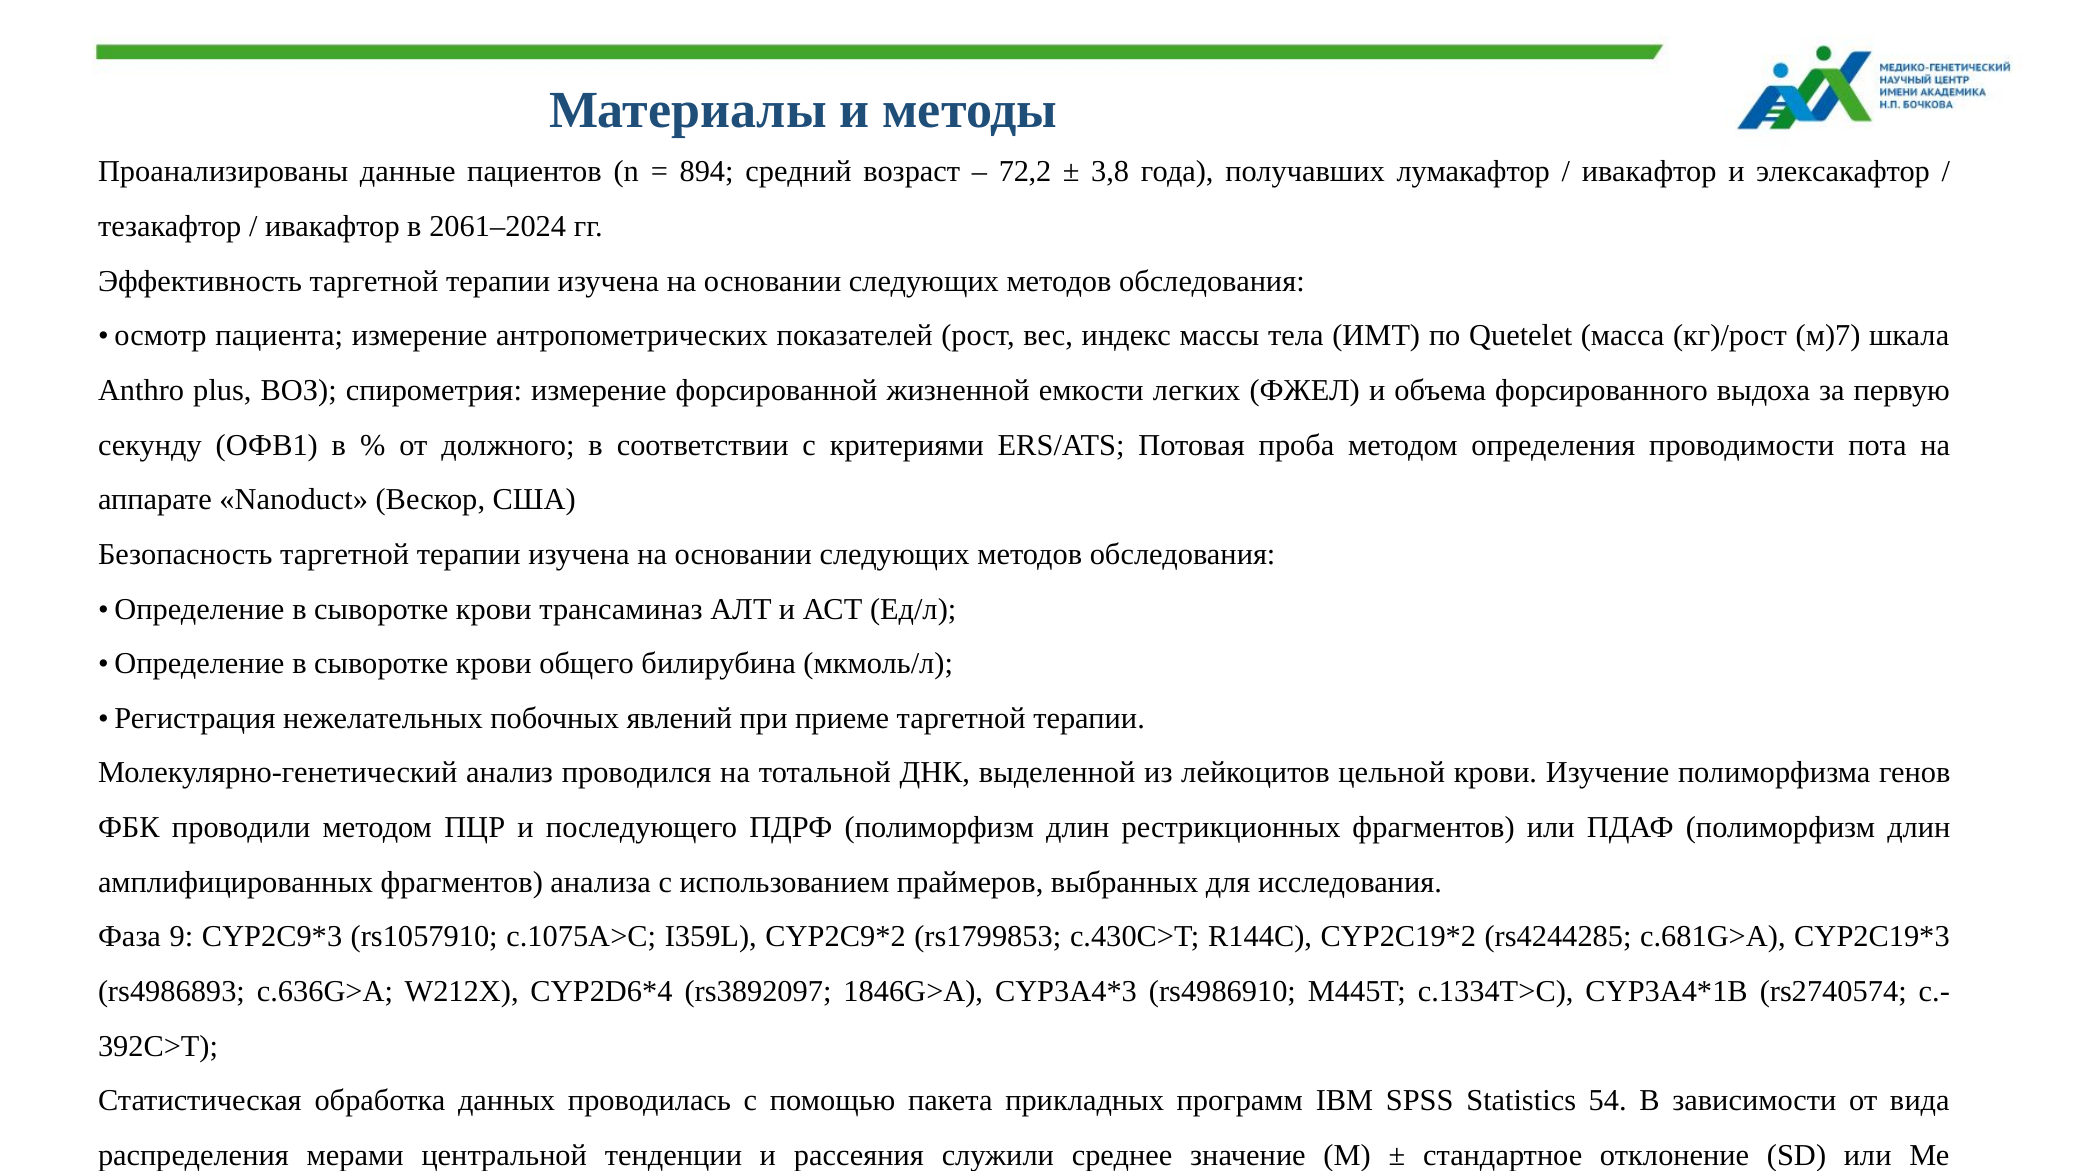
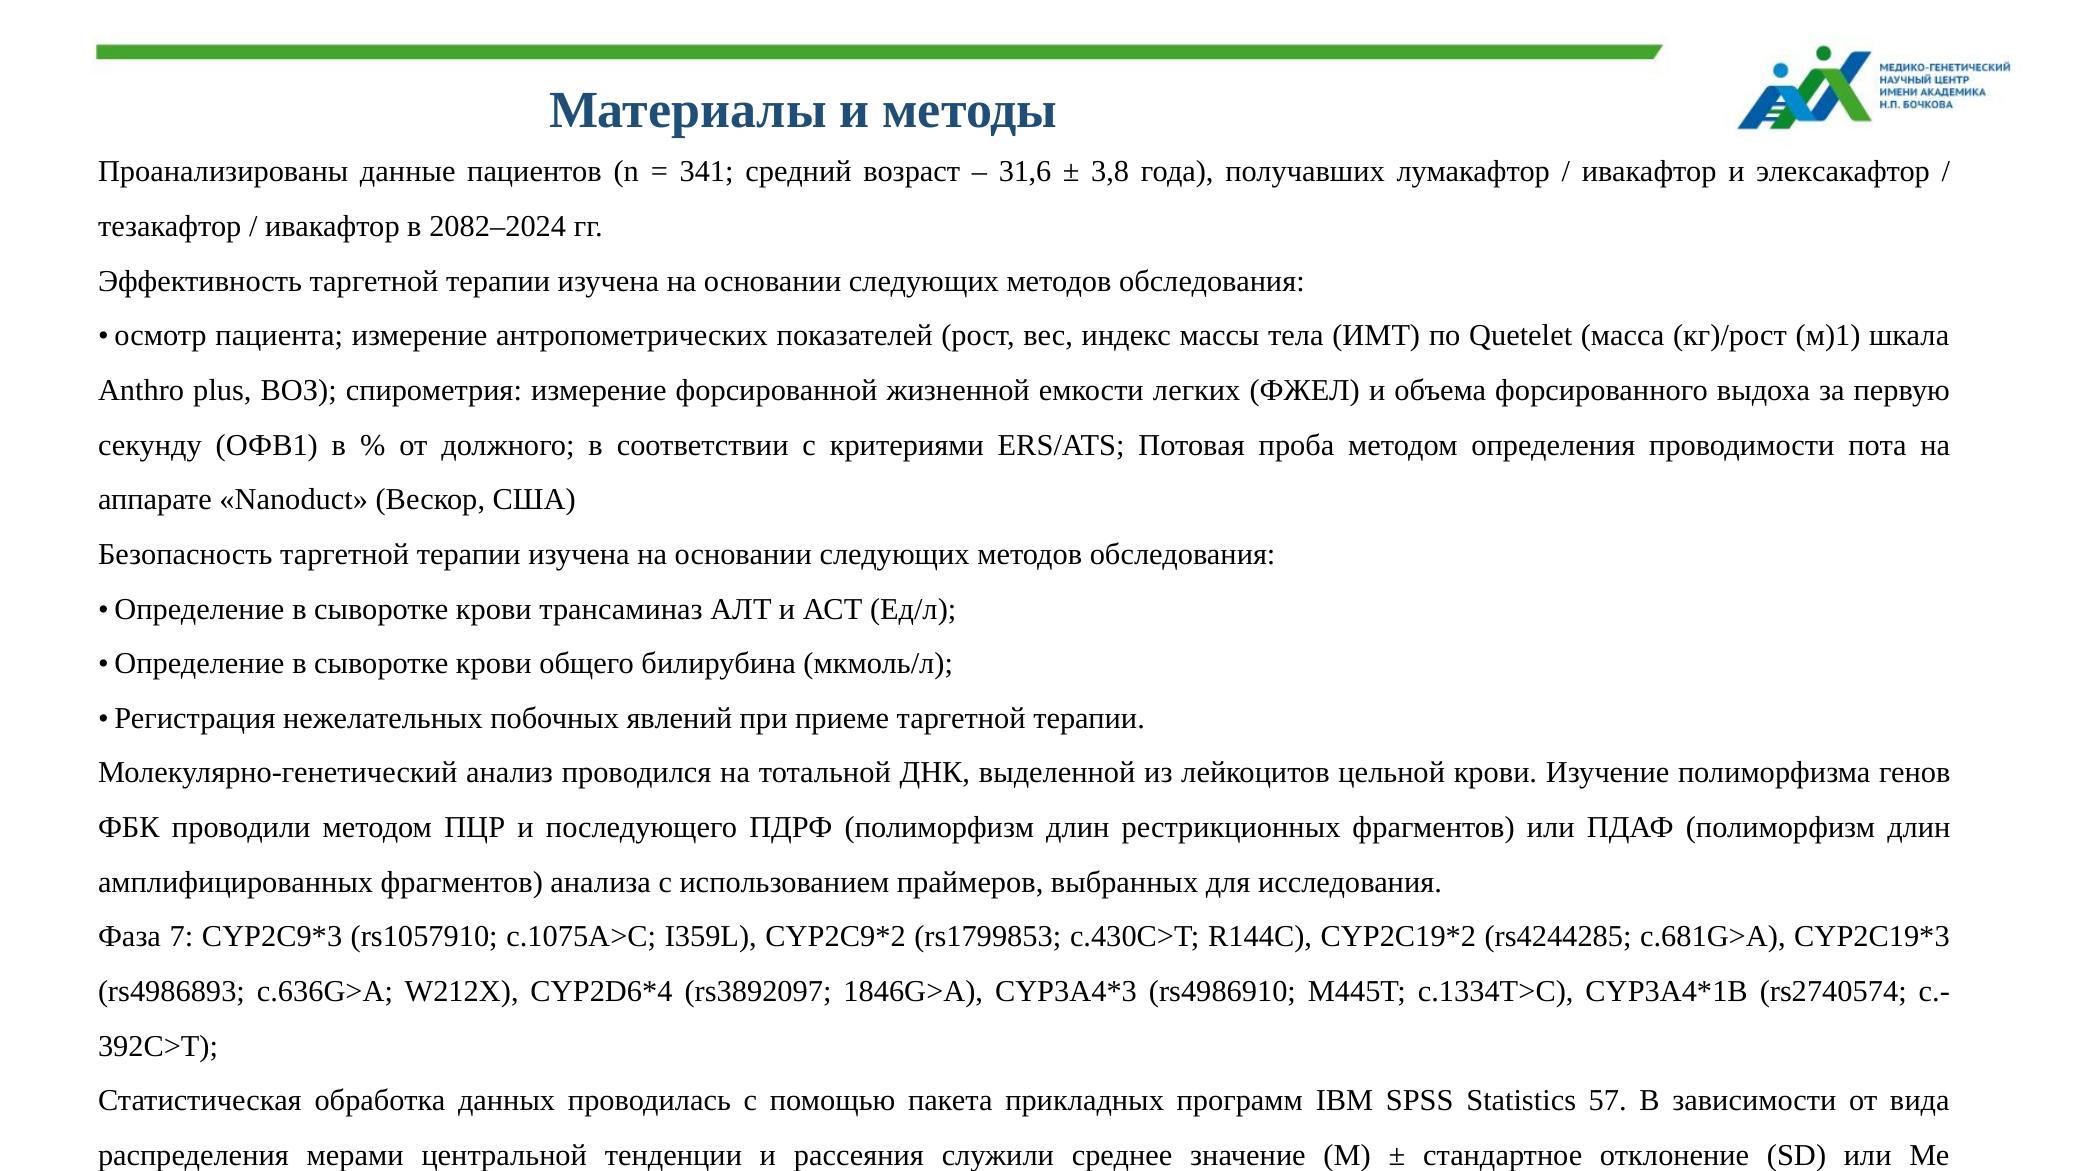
894: 894 -> 341
72,2: 72,2 -> 31,6
2061–2024: 2061–2024 -> 2082–2024
м)7: м)7 -> м)1
9: 9 -> 7
54: 54 -> 57
